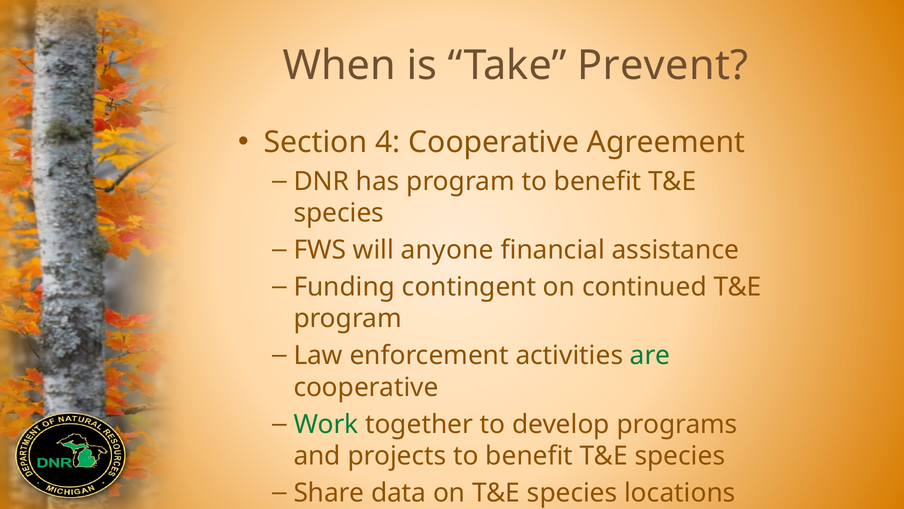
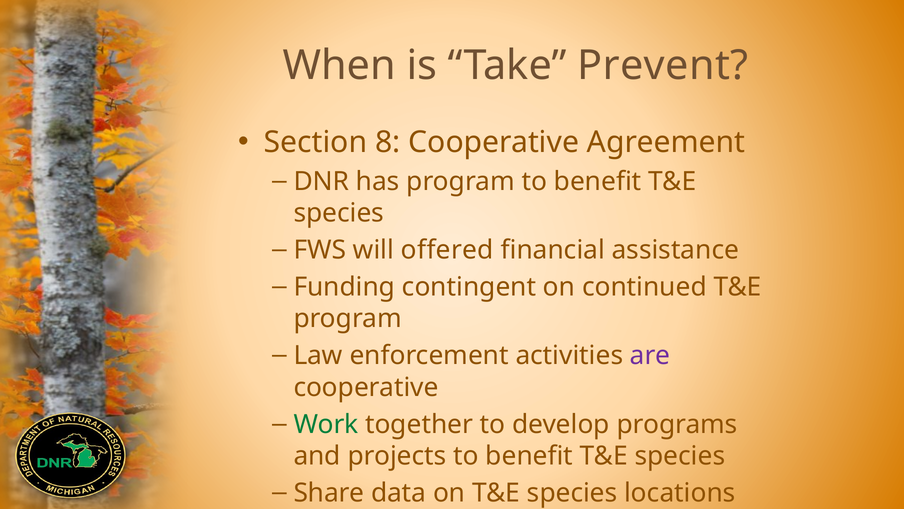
4: 4 -> 8
anyone: anyone -> offered
are colour: green -> purple
